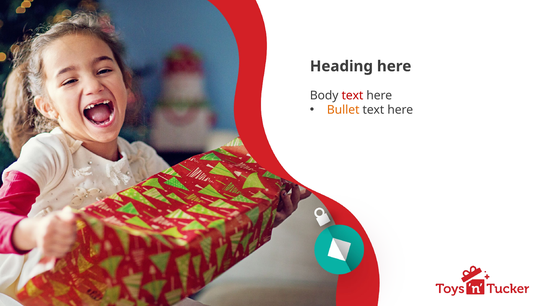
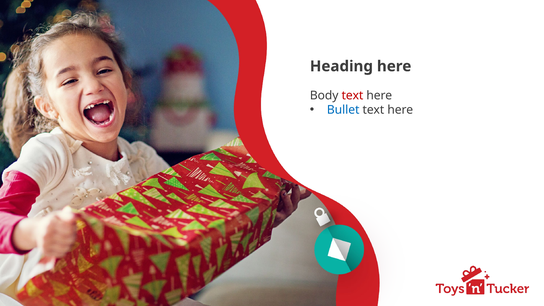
Bullet colour: orange -> blue
